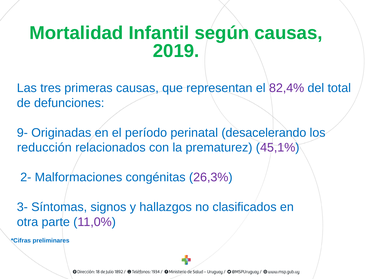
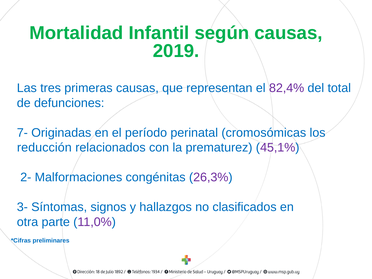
9-: 9- -> 7-
desacelerando: desacelerando -> cromosómicas
